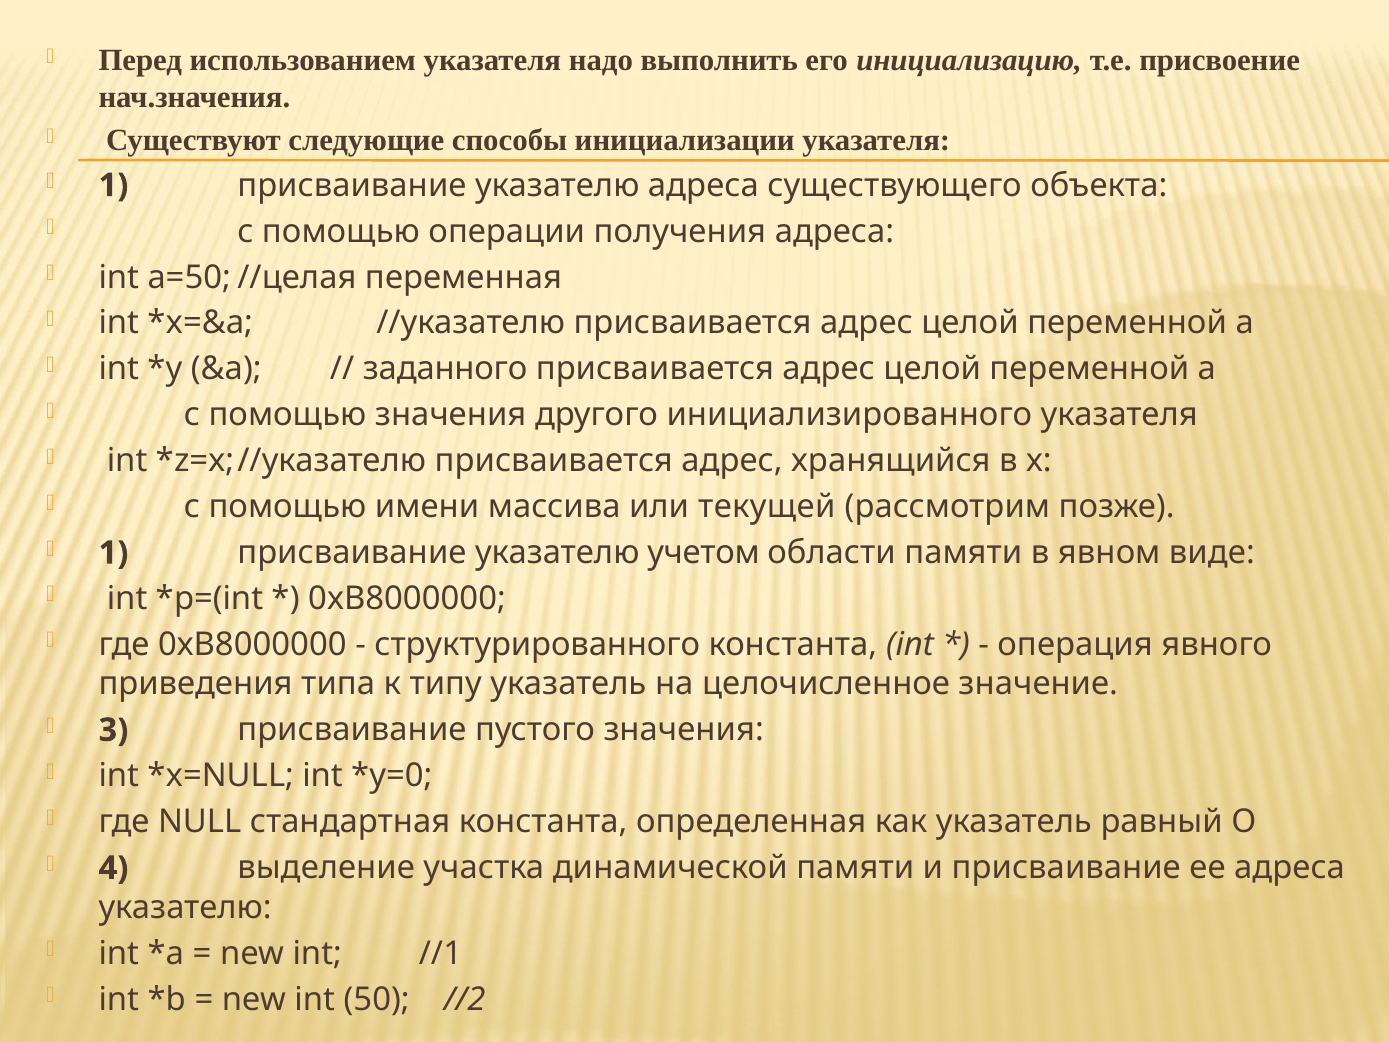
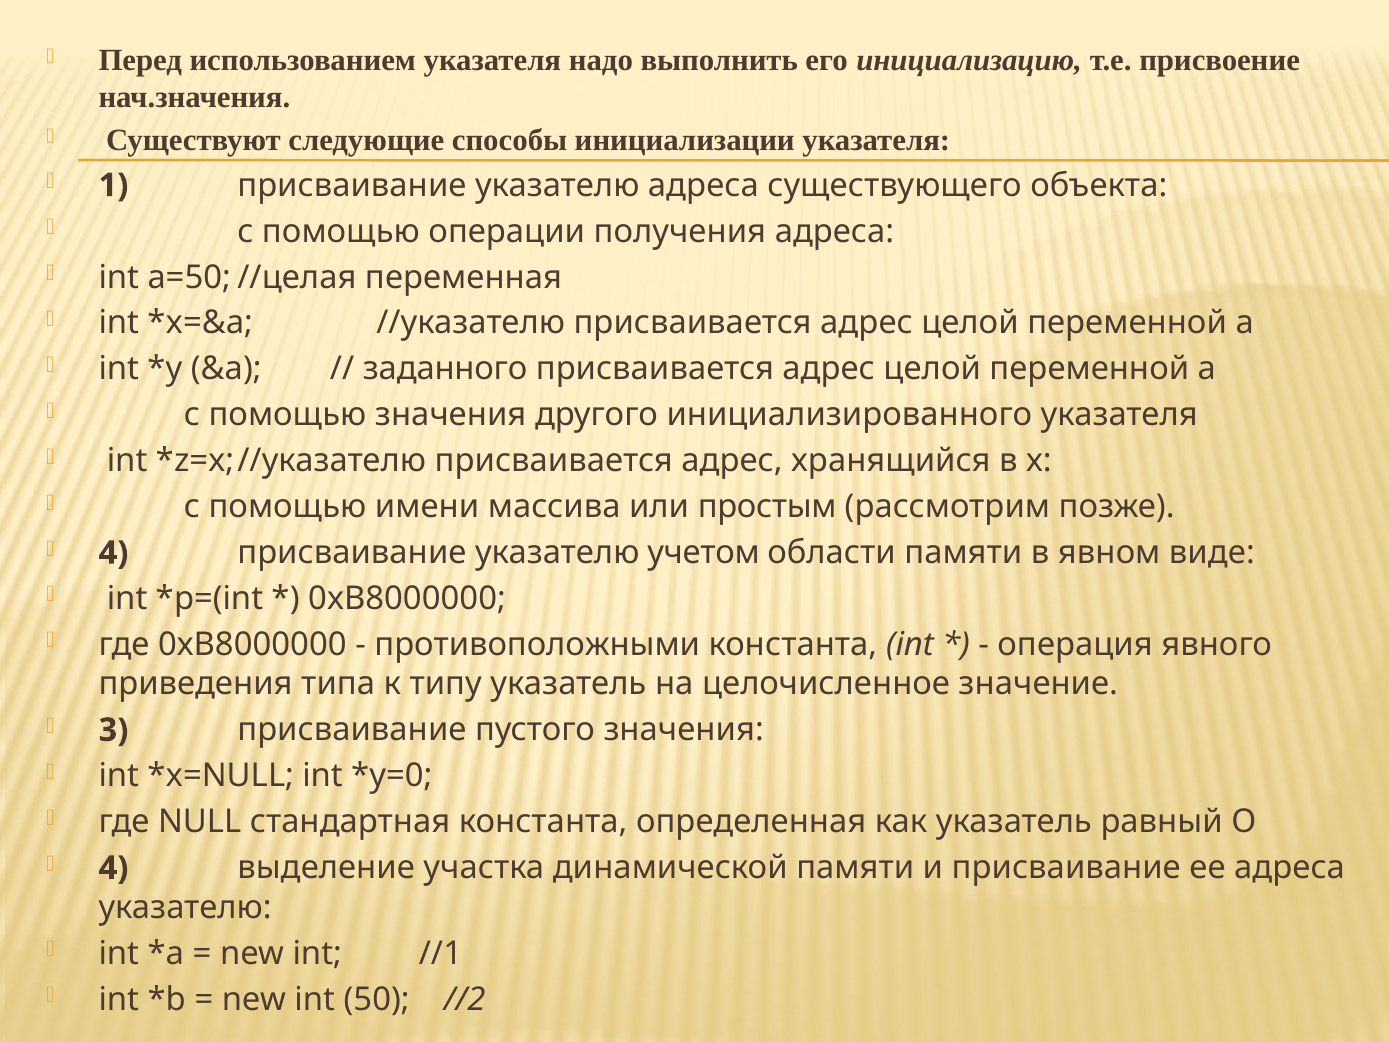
текущей: текущей -> простым
1 at (113, 553): 1 -> 4
структурированного: структурированного -> противоположными
